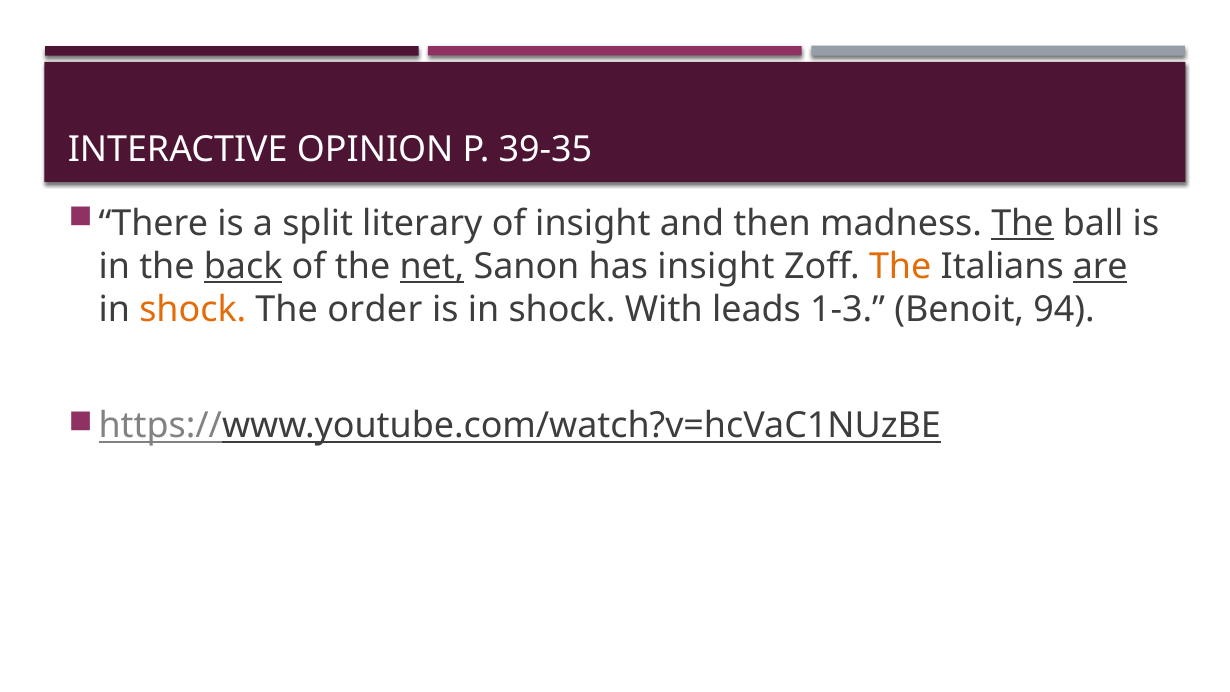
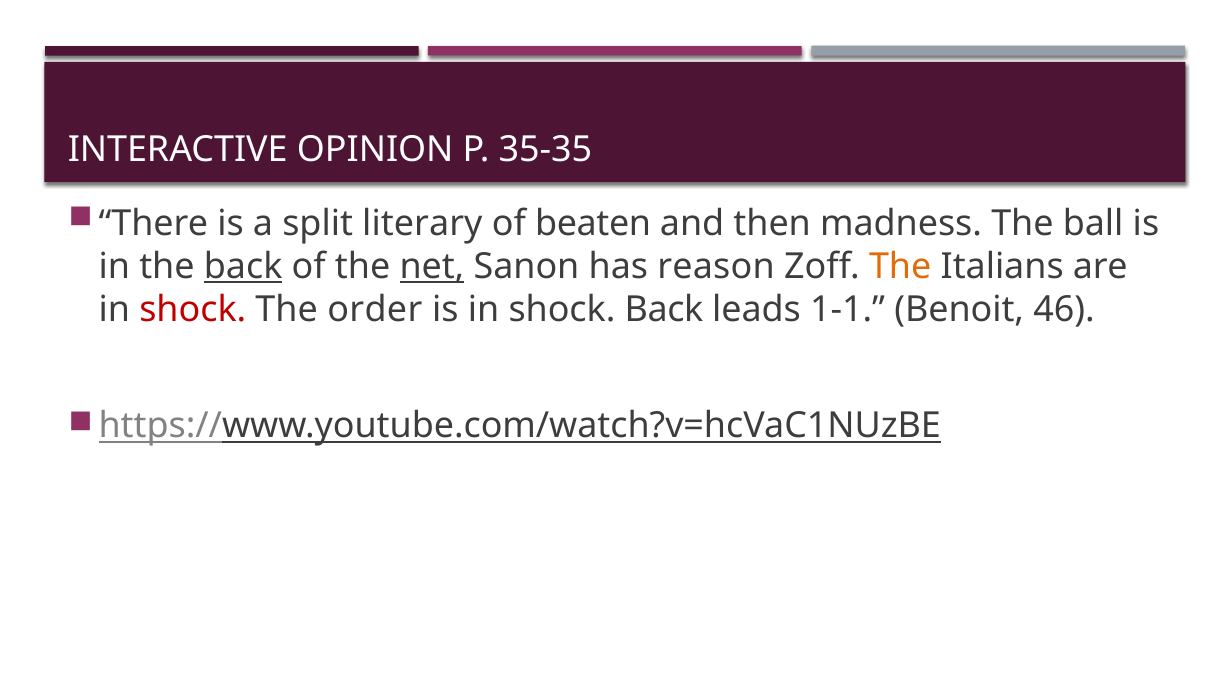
39-35: 39-35 -> 35-35
of insight: insight -> beaten
The at (1022, 224) underline: present -> none
has insight: insight -> reason
are underline: present -> none
shock at (193, 309) colour: orange -> red
shock With: With -> Back
1-3: 1-3 -> 1-1
94: 94 -> 46
